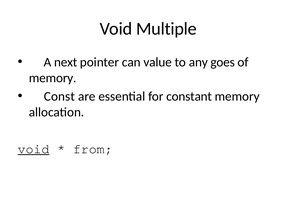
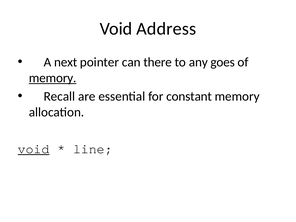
Multiple: Multiple -> Address
value: value -> there
memory at (53, 78) underline: none -> present
Const: Const -> Recall
from: from -> line
